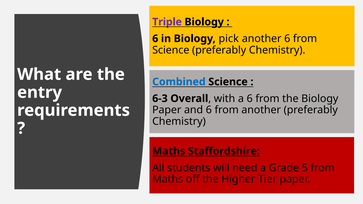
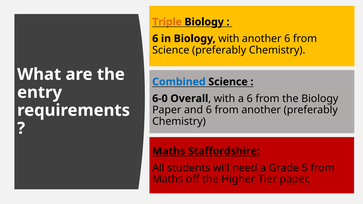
Triple colour: purple -> orange
Biology pick: pick -> with
6-3: 6-3 -> 6-0
